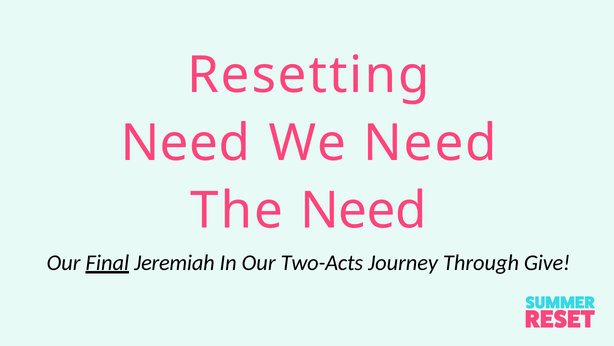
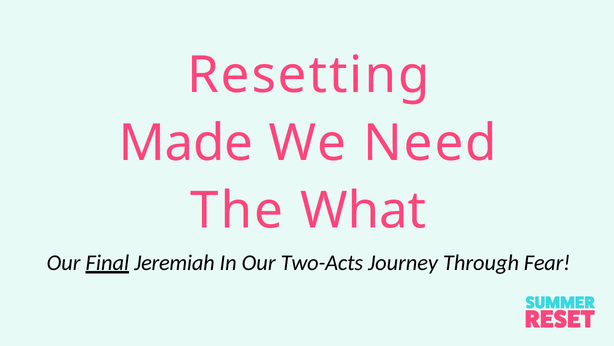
Need at (185, 143): Need -> Made
The Need: Need -> What
Give: Give -> Fear
